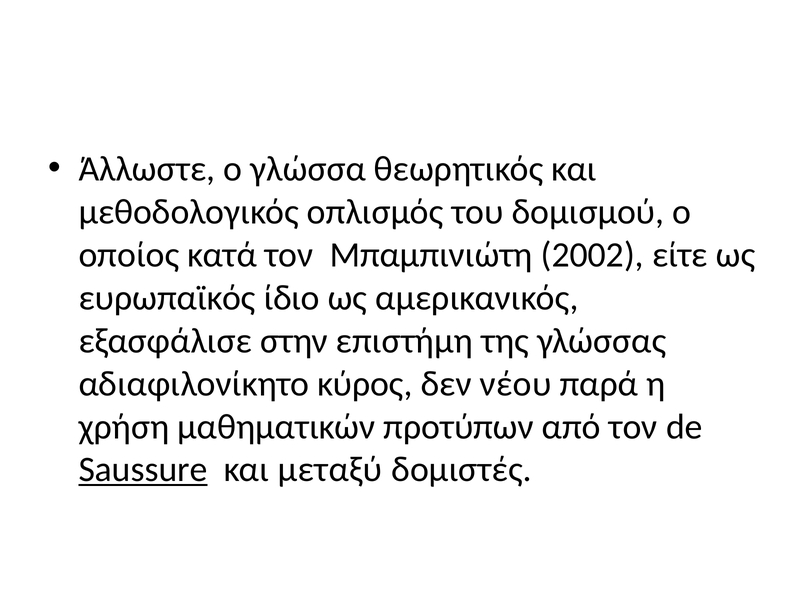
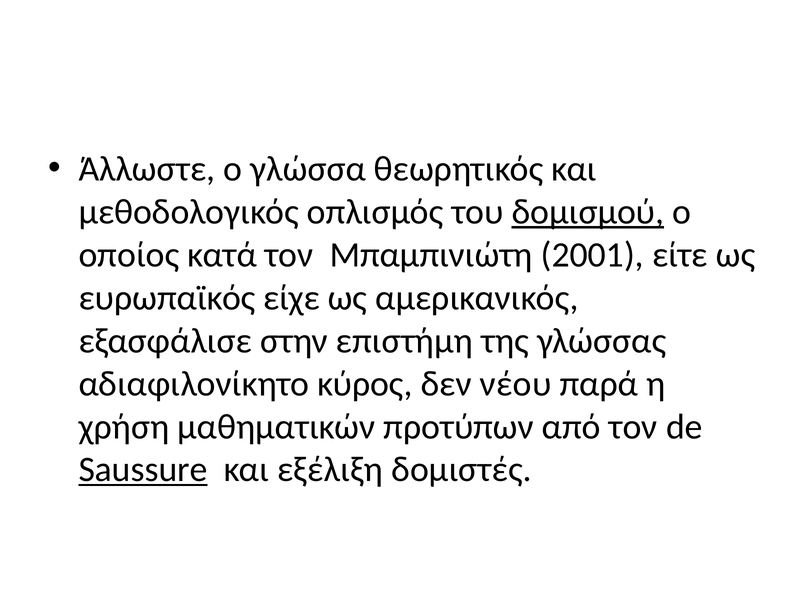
δομισμού underline: none -> present
2002: 2002 -> 2001
ίδιο: ίδιο -> είχε
μεταξύ: μεταξύ -> εξέλιξη
